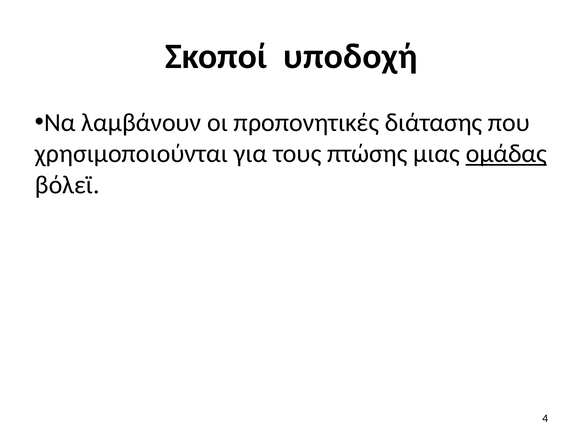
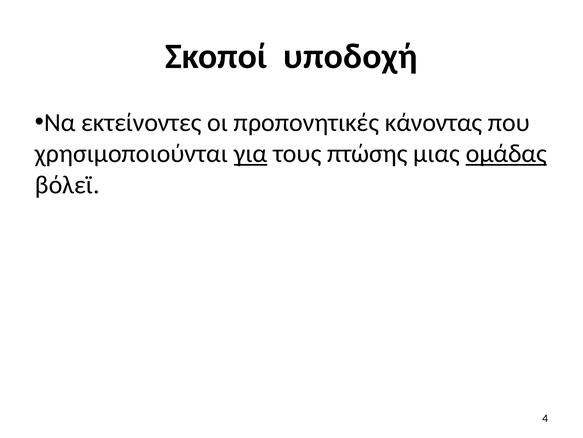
λαμβάνουν: λαμβάνουν -> εκτείνοντες
διάτασης: διάτασης -> κάνοντας
για underline: none -> present
